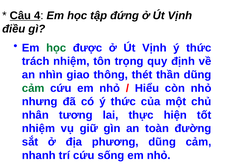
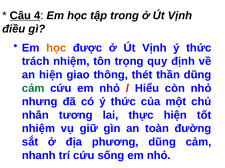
đứng: đứng -> trong
học at (56, 48) colour: green -> orange
an nhìn: nhìn -> hiện
